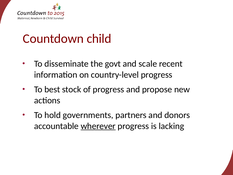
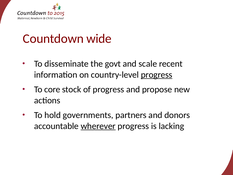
child: child -> wide
progress at (157, 75) underline: none -> present
best: best -> core
